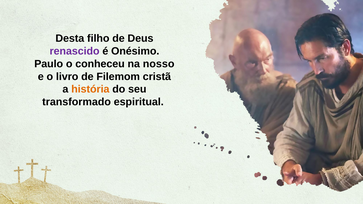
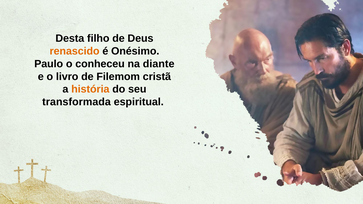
renascido colour: purple -> orange
nosso: nosso -> diante
transformado: transformado -> transformada
